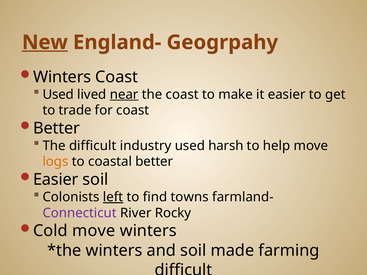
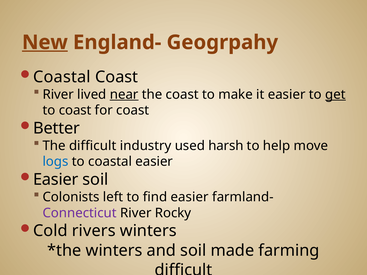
Winters at (62, 77): Winters -> Coastal
Used at (58, 94): Used -> River
get underline: none -> present
to trade: trade -> coast
logs colour: orange -> blue
coastal better: better -> easier
left underline: present -> none
find towns: towns -> easier
Cold move: move -> rivers
